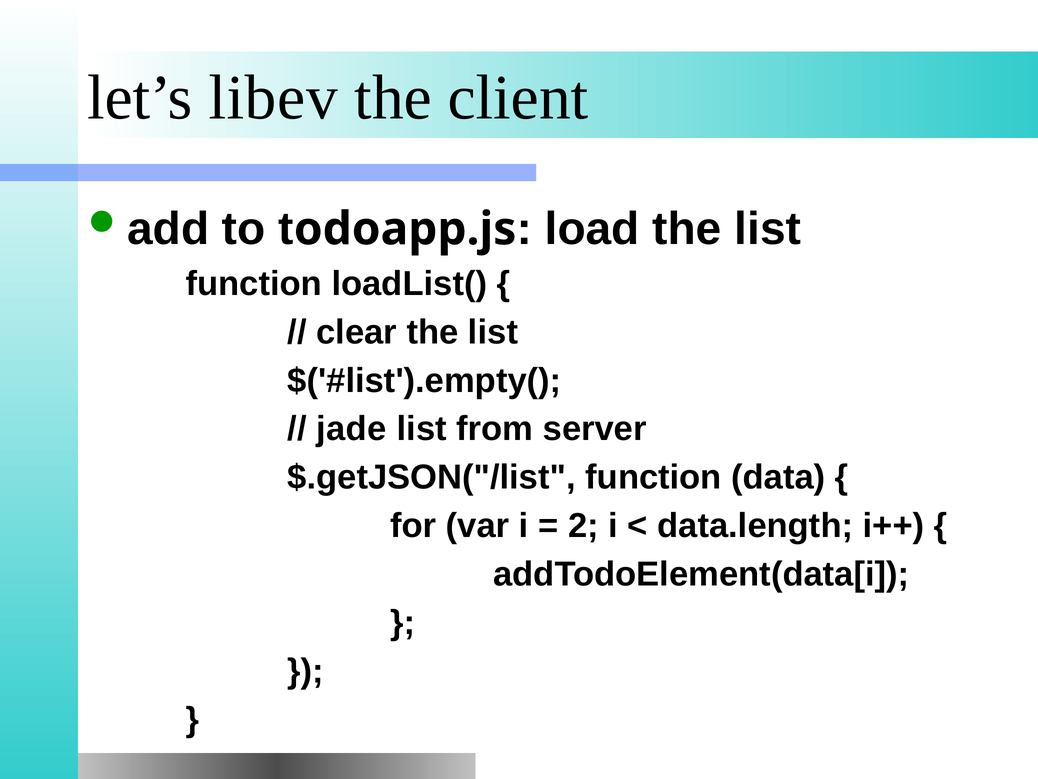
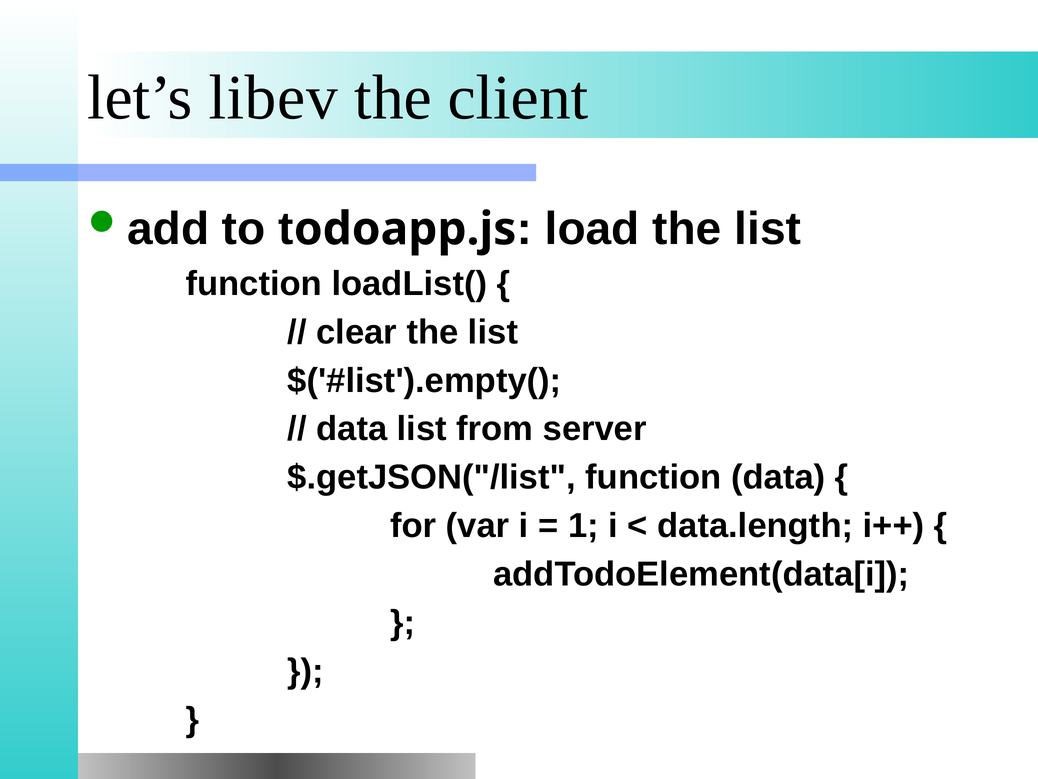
jade at (352, 429): jade -> data
2: 2 -> 1
